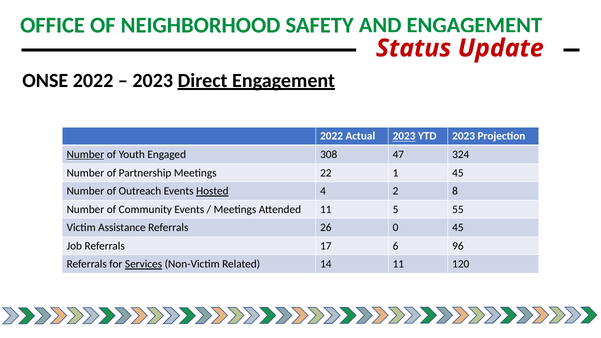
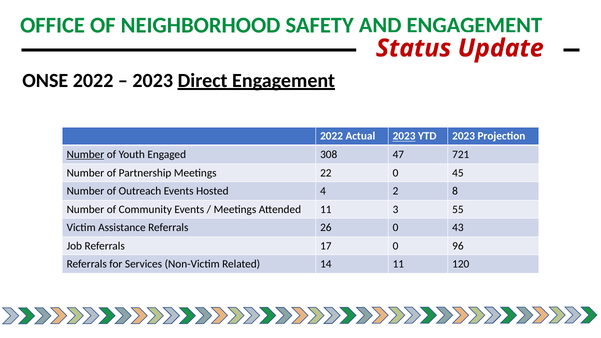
324: 324 -> 721
22 1: 1 -> 0
Hosted underline: present -> none
5: 5 -> 3
0 45: 45 -> 43
17 6: 6 -> 0
Services underline: present -> none
